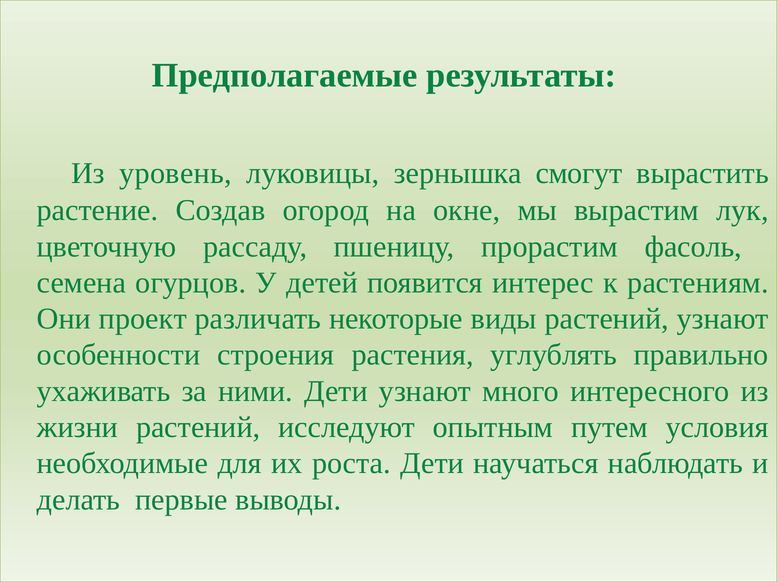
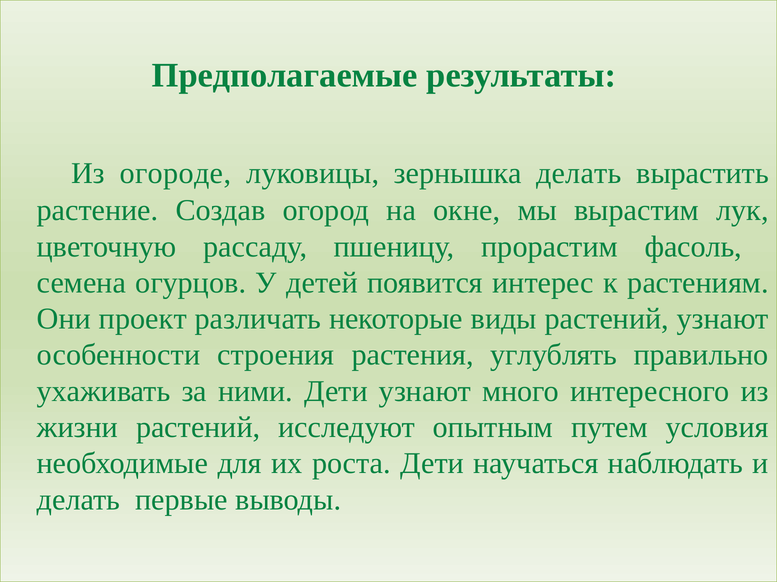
уровень: уровень -> огороде
зернышка смогут: смогут -> делать
